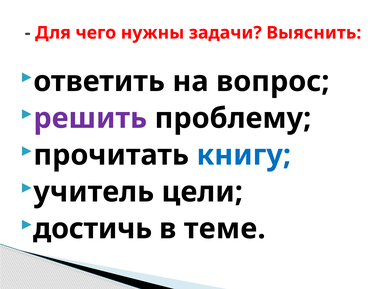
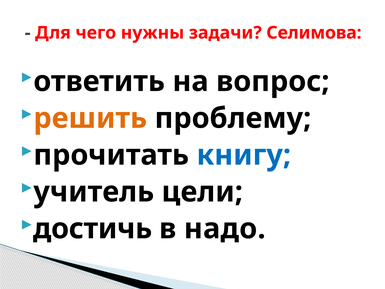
Выяснить: Выяснить -> Селимова
решить colour: purple -> orange
теме: теме -> надо
